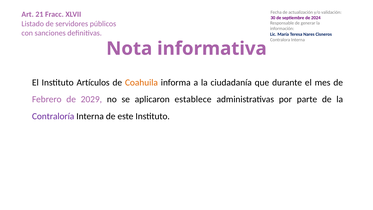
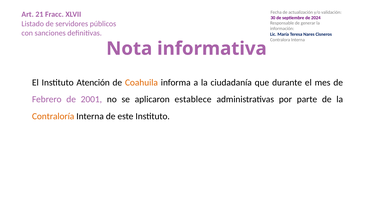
Artículos: Artículos -> Atención
2029: 2029 -> 2001
Contraloría colour: purple -> orange
